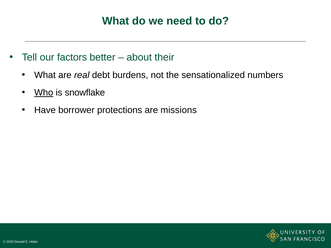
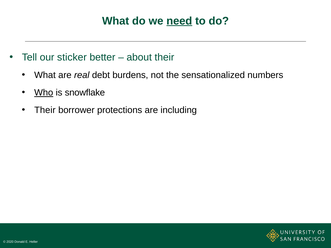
need underline: none -> present
factors: factors -> sticker
Have at (45, 110): Have -> Their
missions: missions -> including
